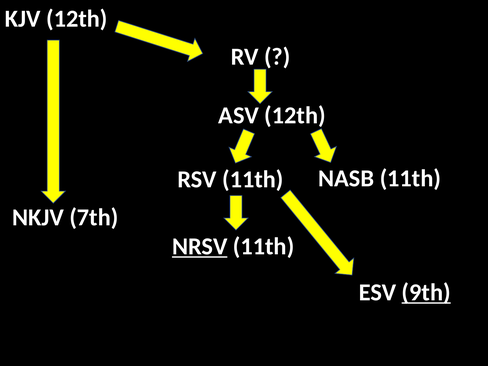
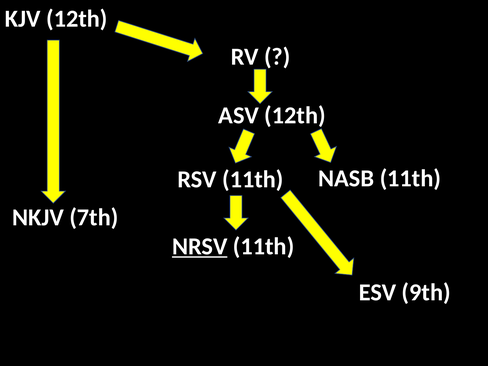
9th underline: present -> none
